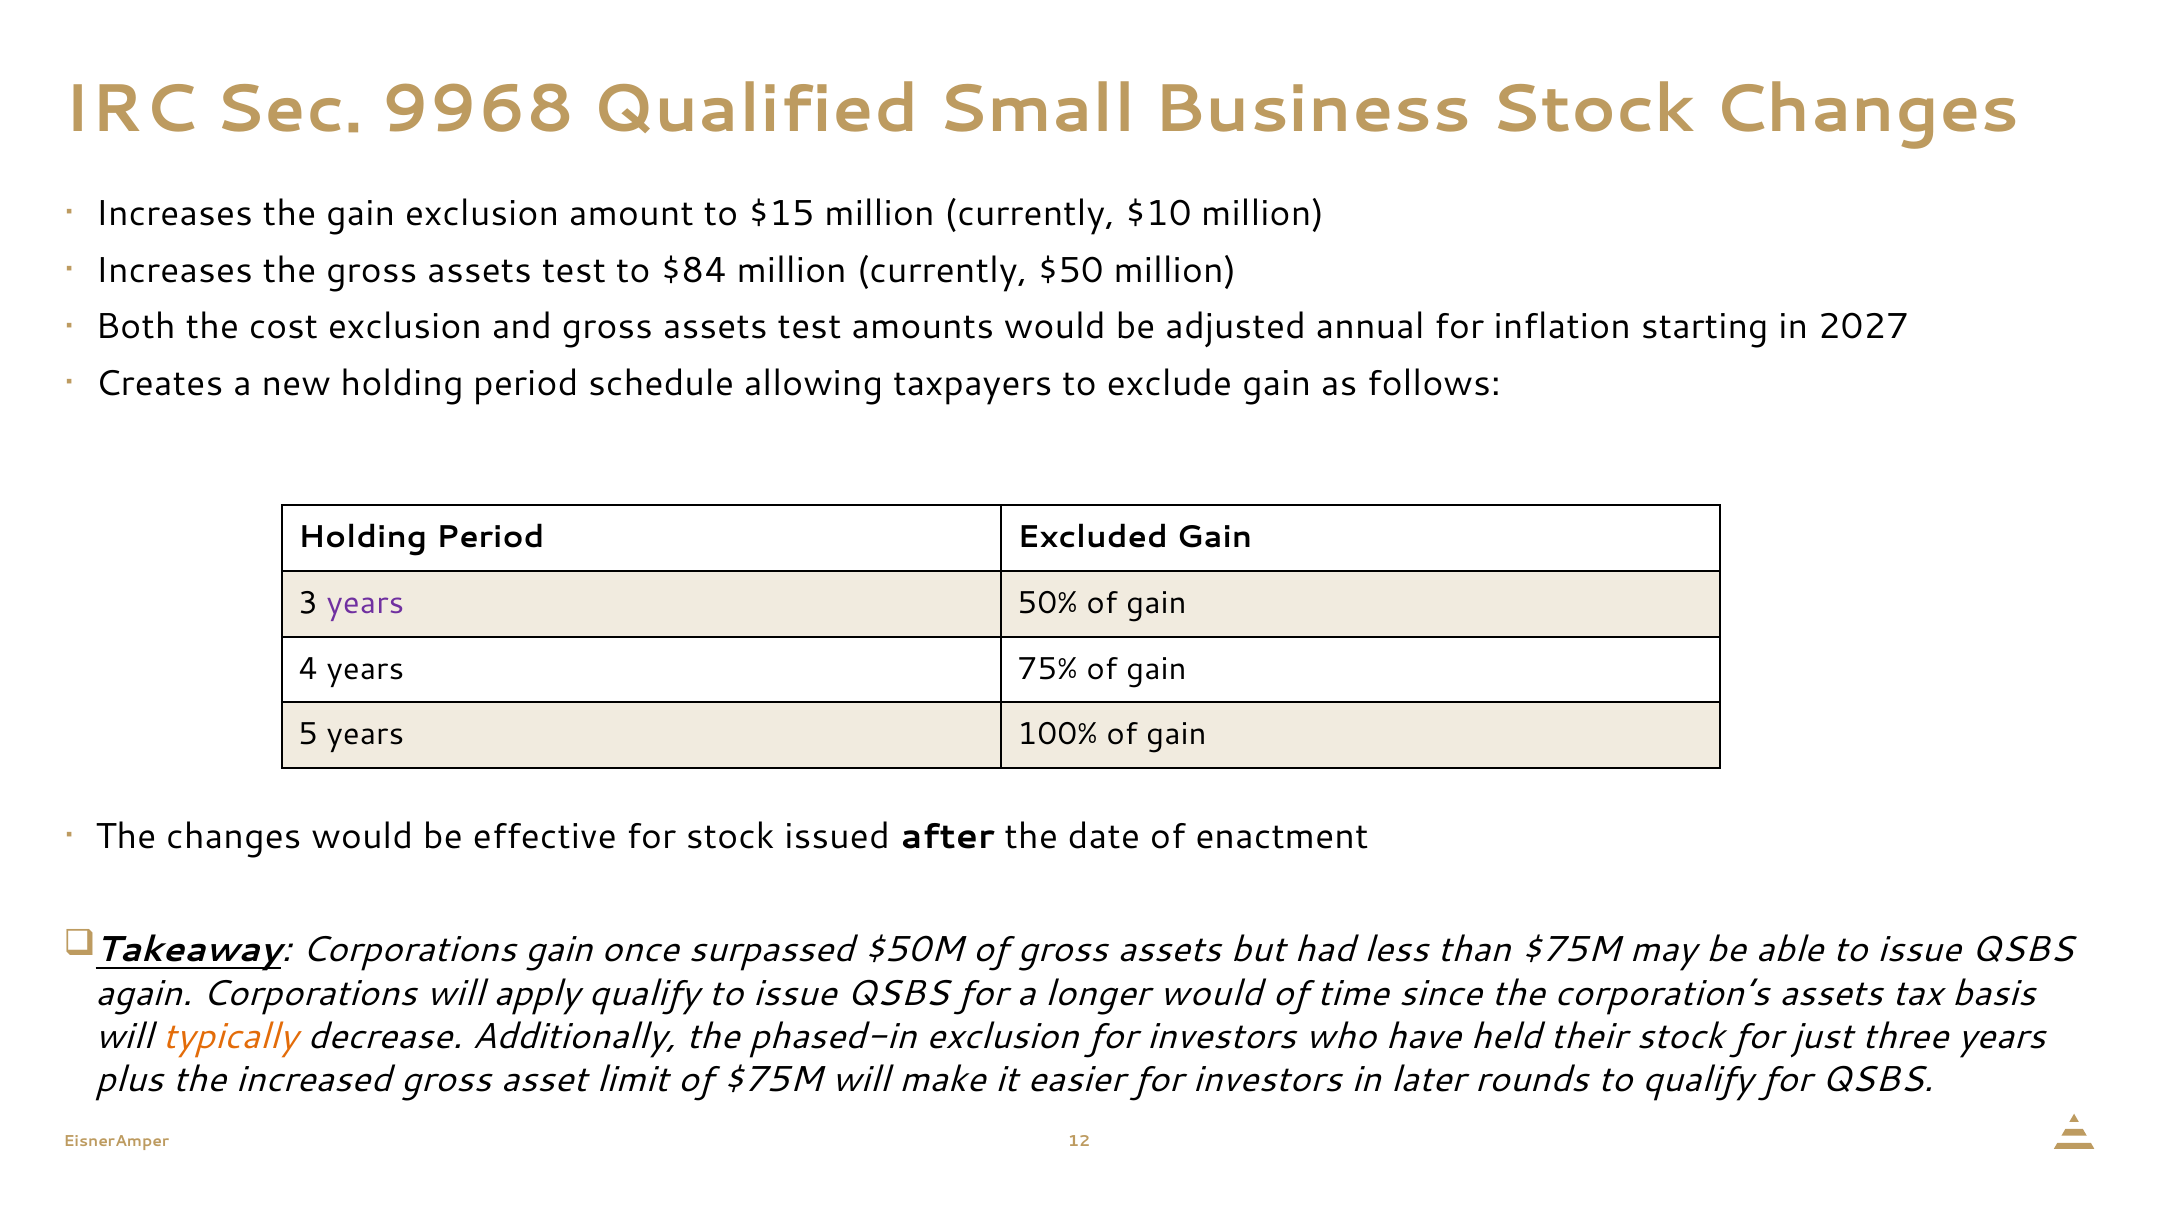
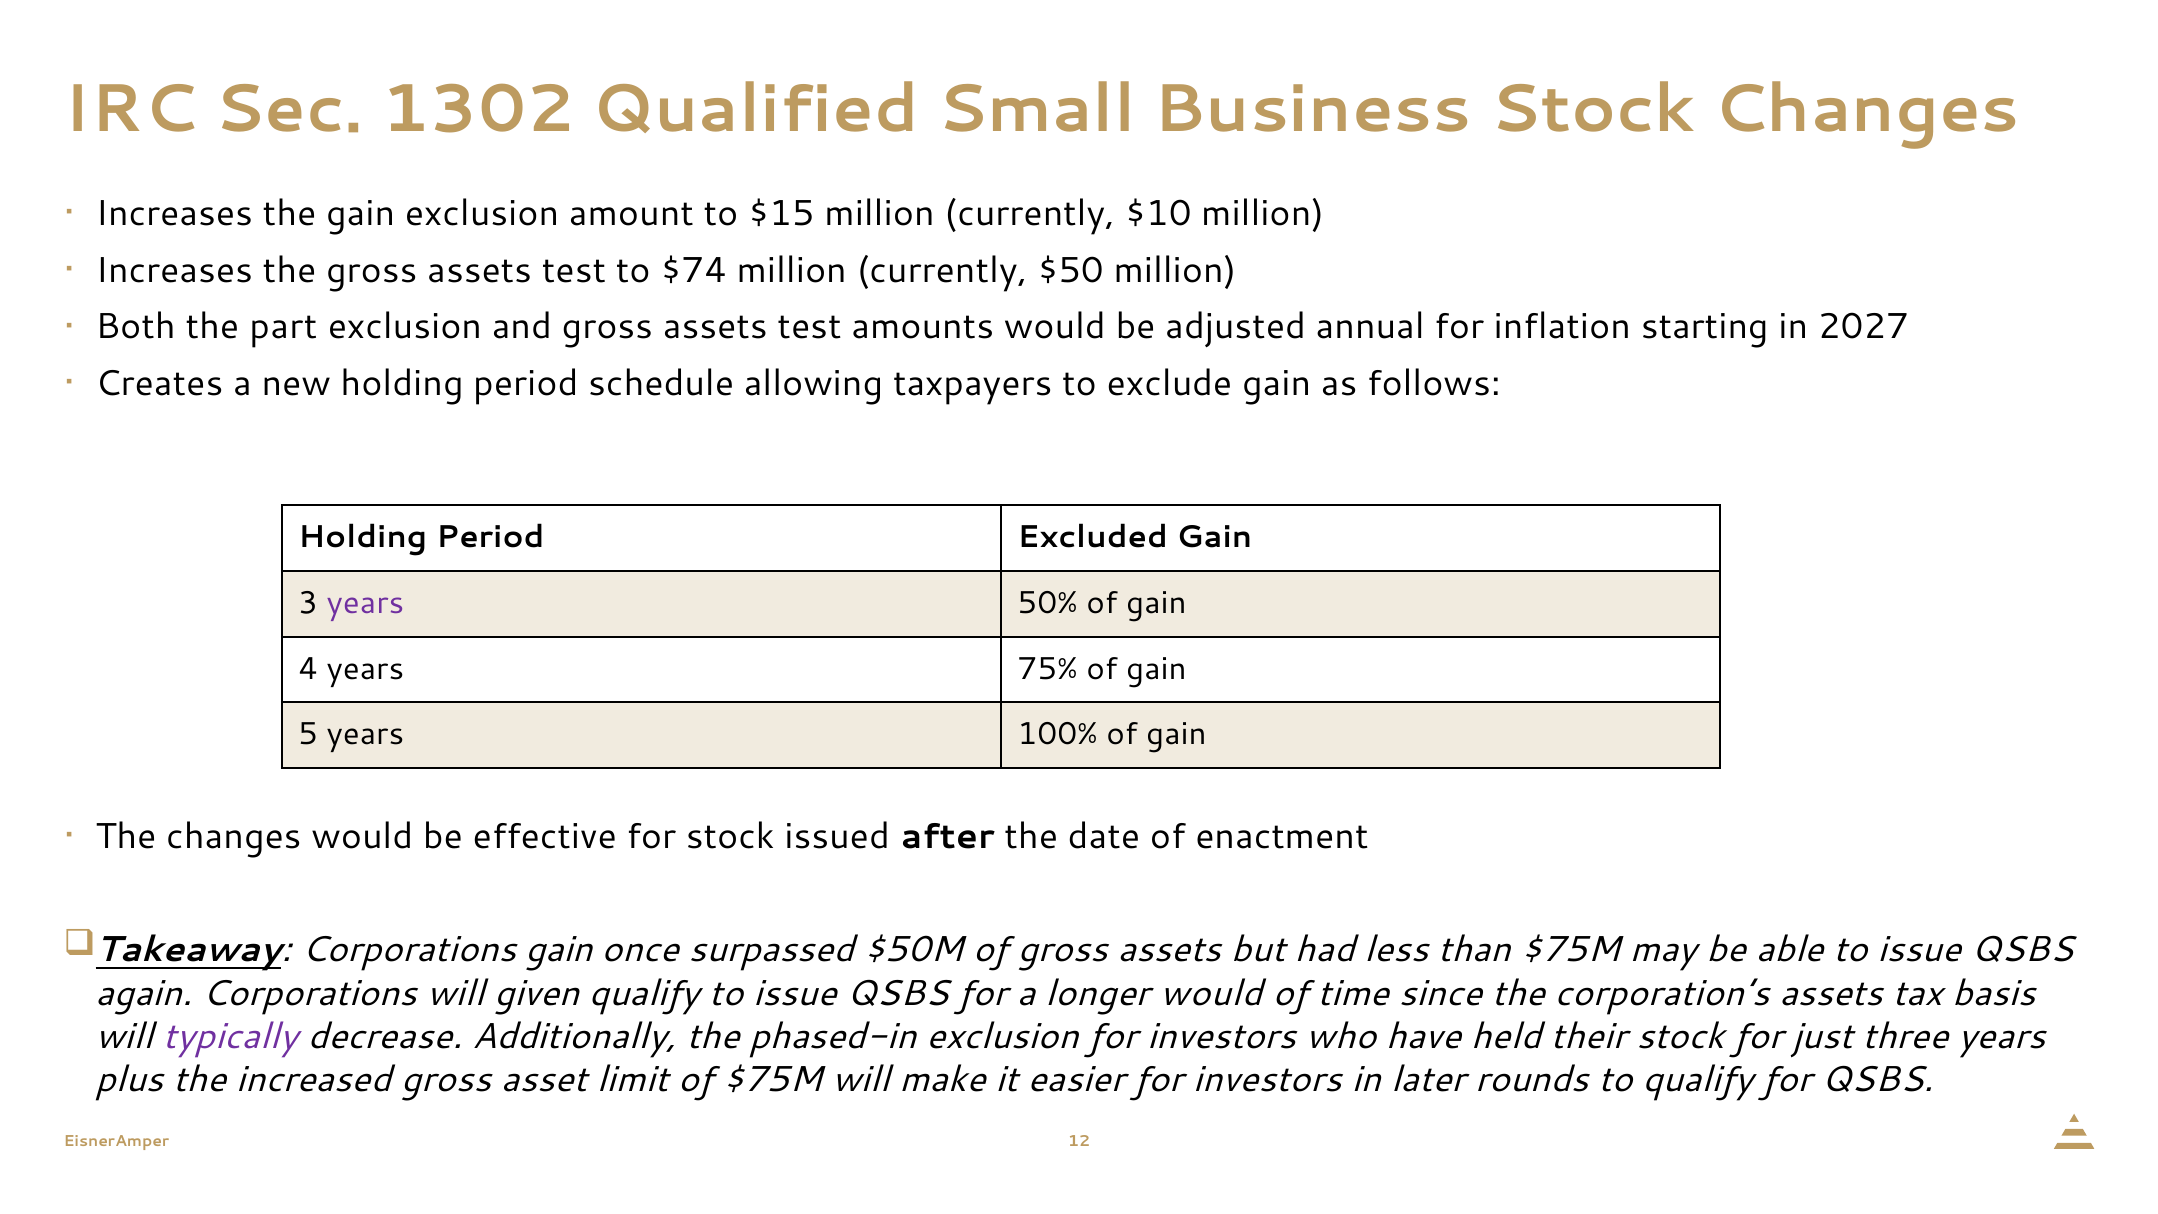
9968: 9968 -> 1302
$84: $84 -> $74
cost: cost -> part
apply: apply -> given
typically colour: orange -> purple
